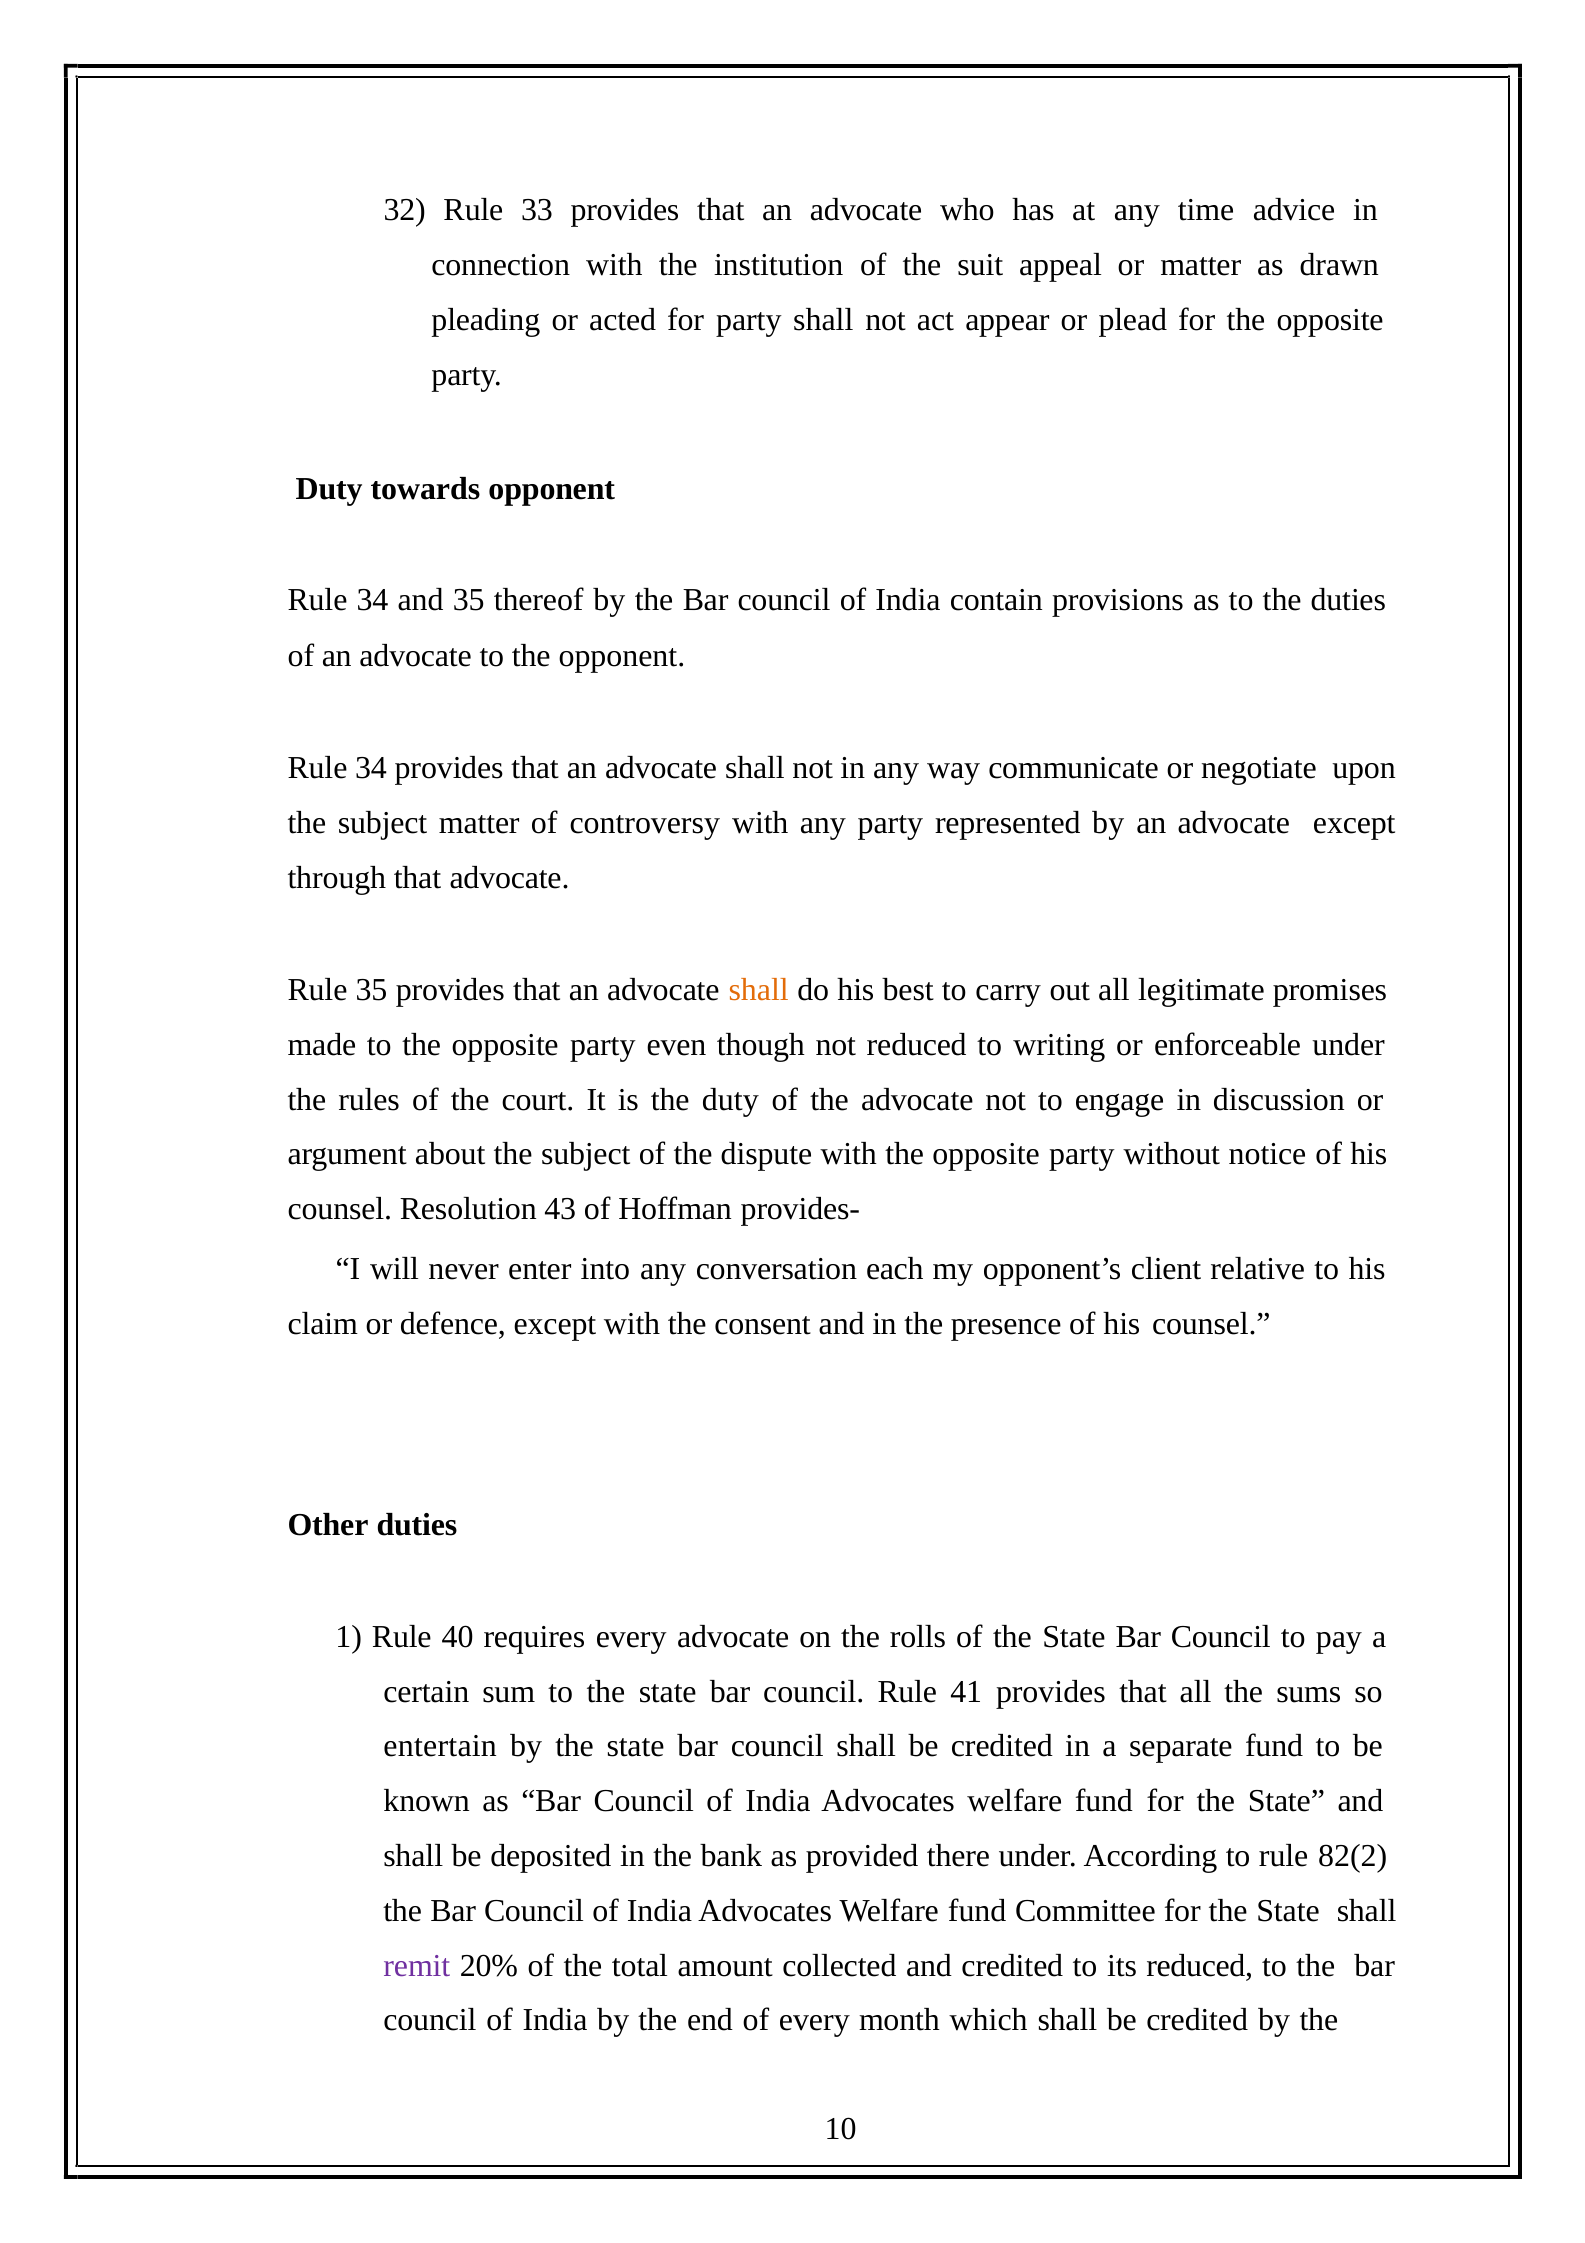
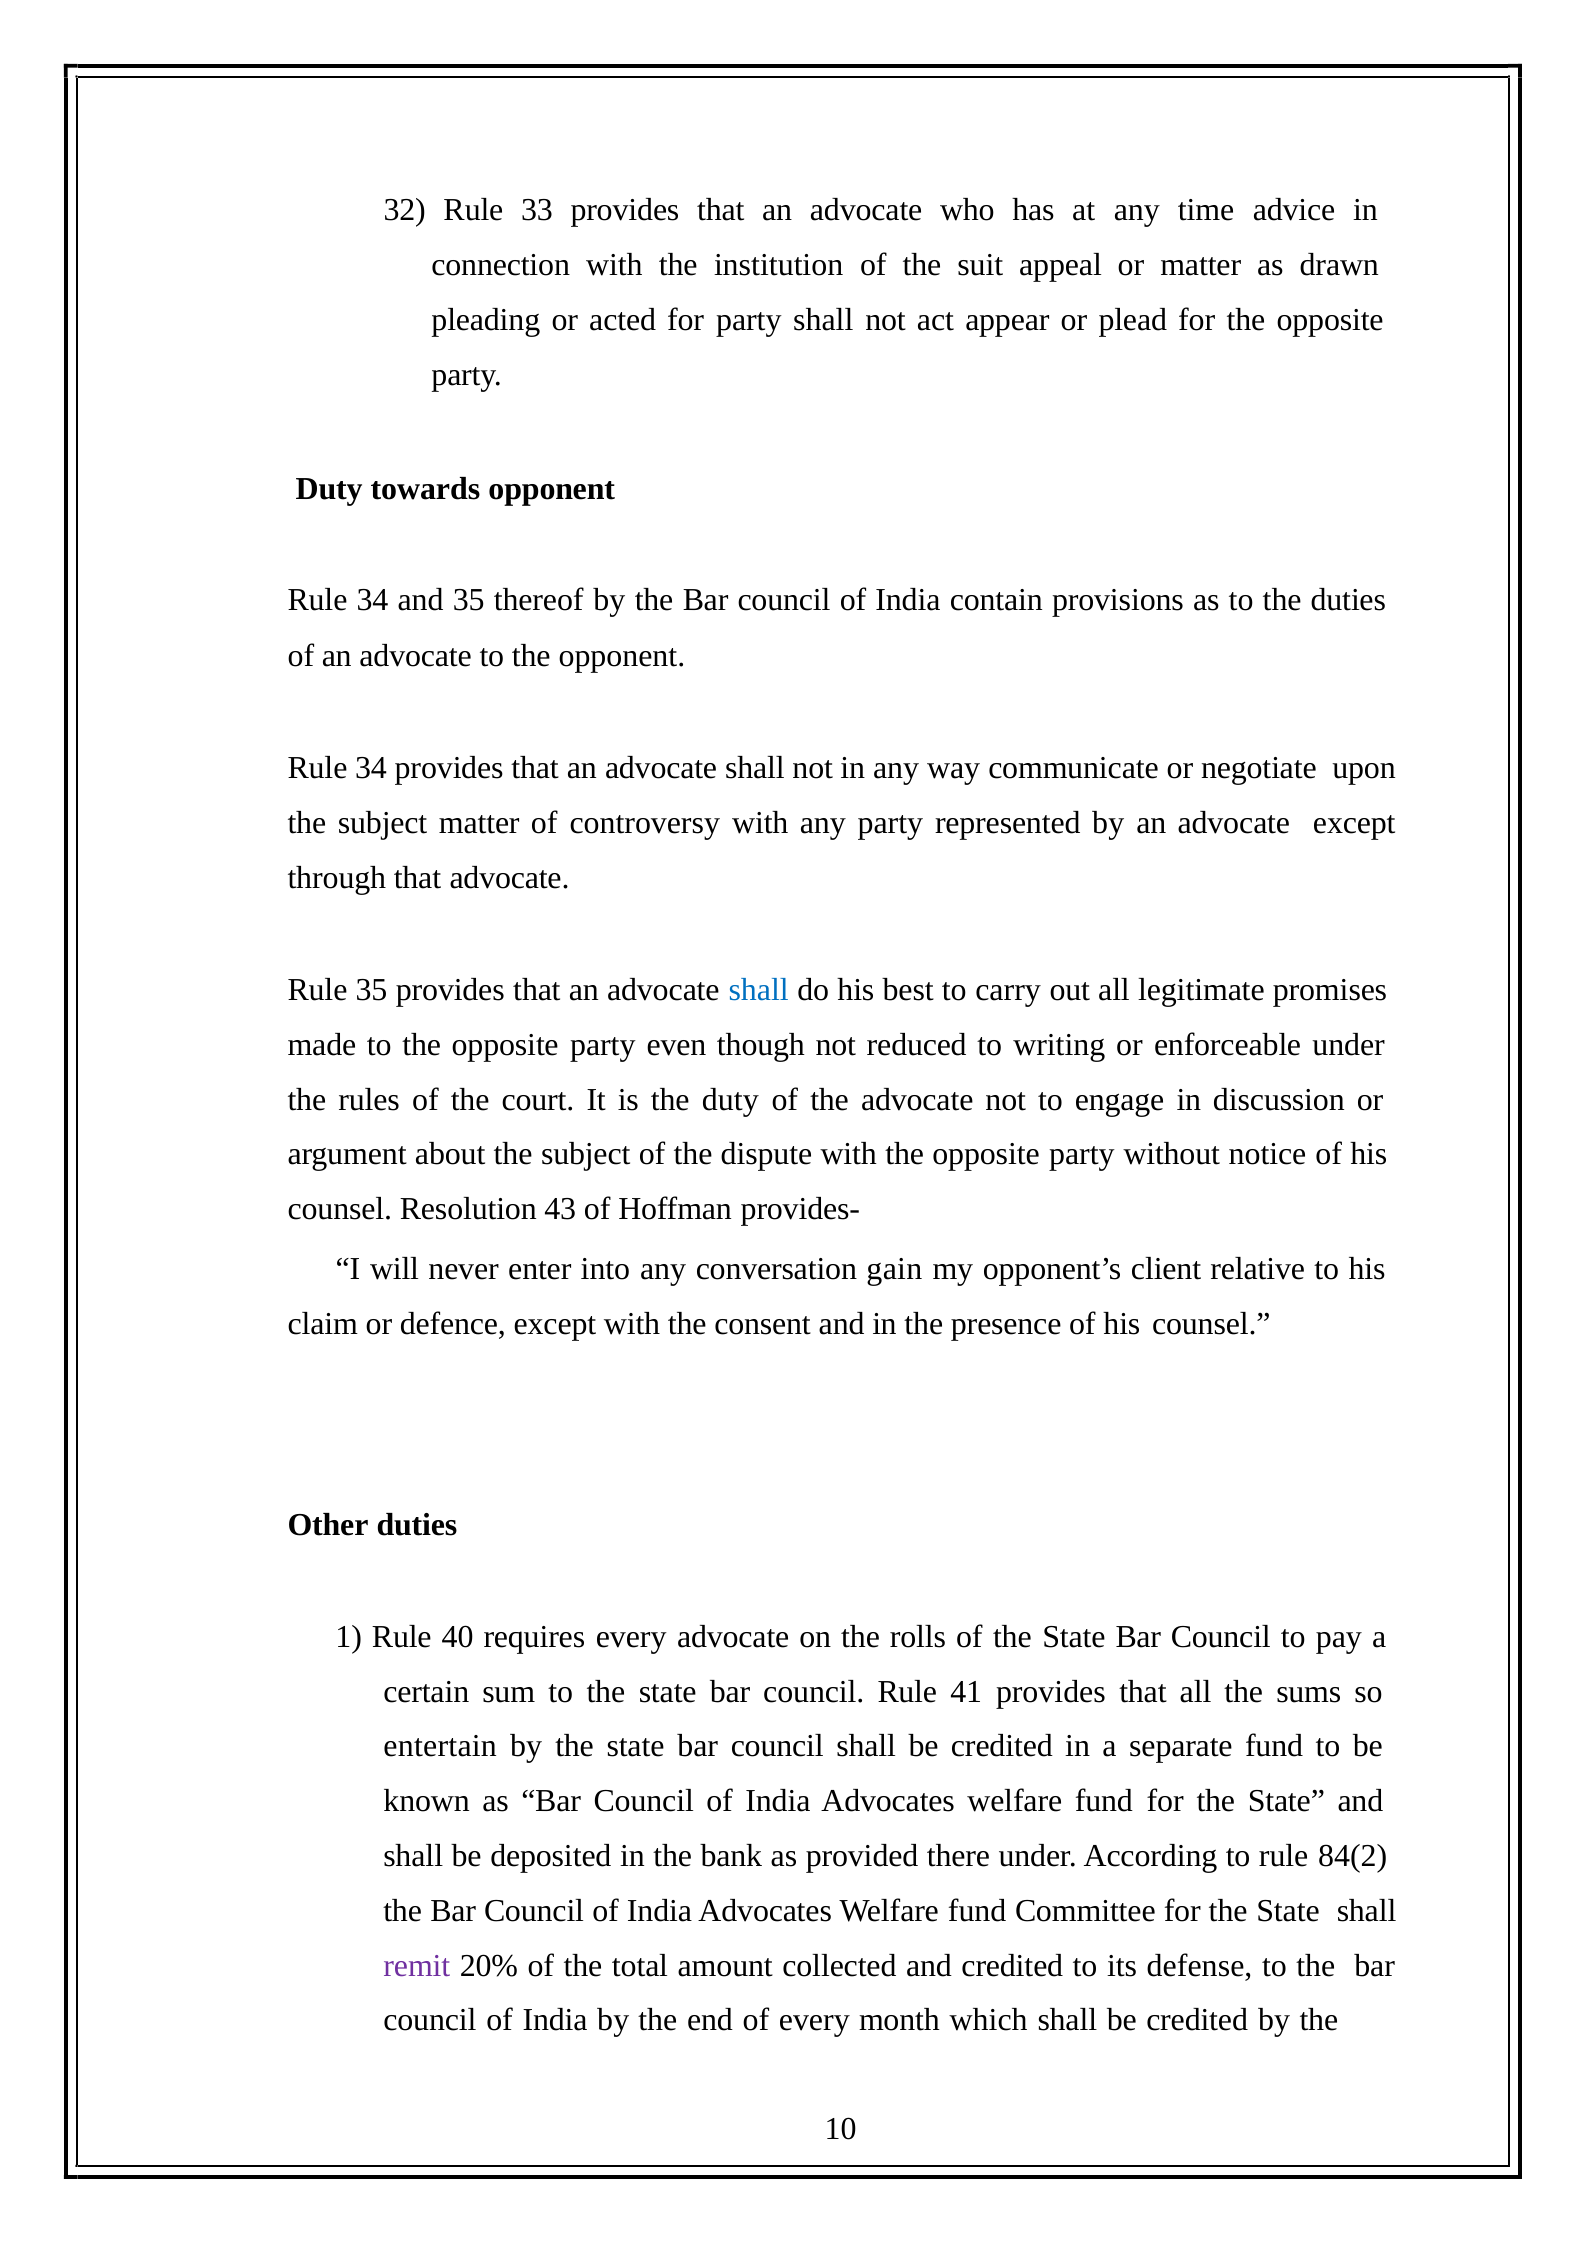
shall at (759, 990) colour: orange -> blue
each: each -> gain
82(2: 82(2 -> 84(2
its reduced: reduced -> defense
